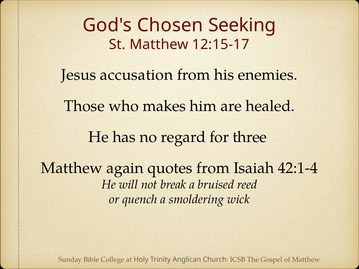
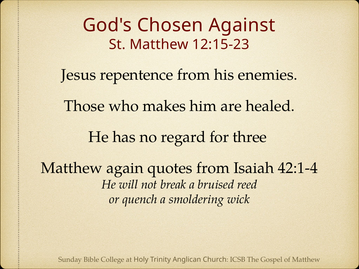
Seeking: Seeking -> Against
12:15-17: 12:15-17 -> 12:15-23
accusation: accusation -> repentence
